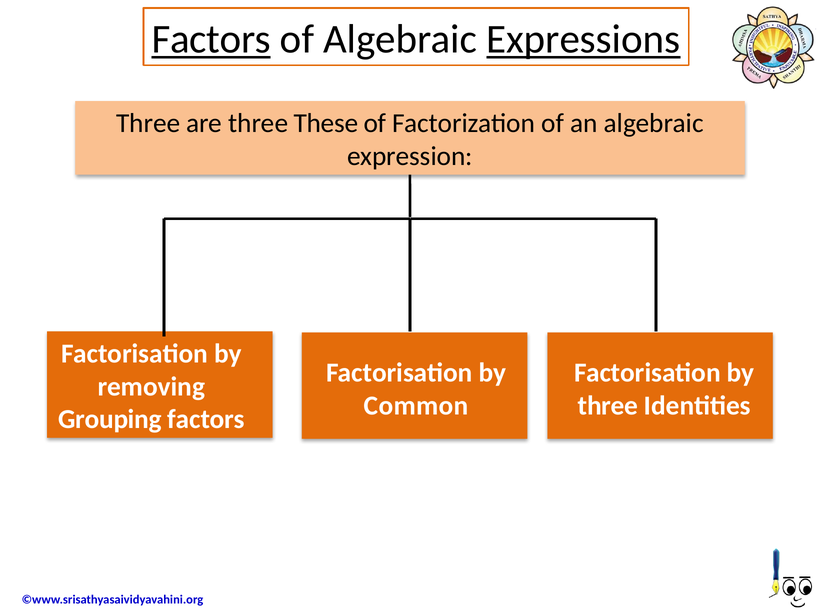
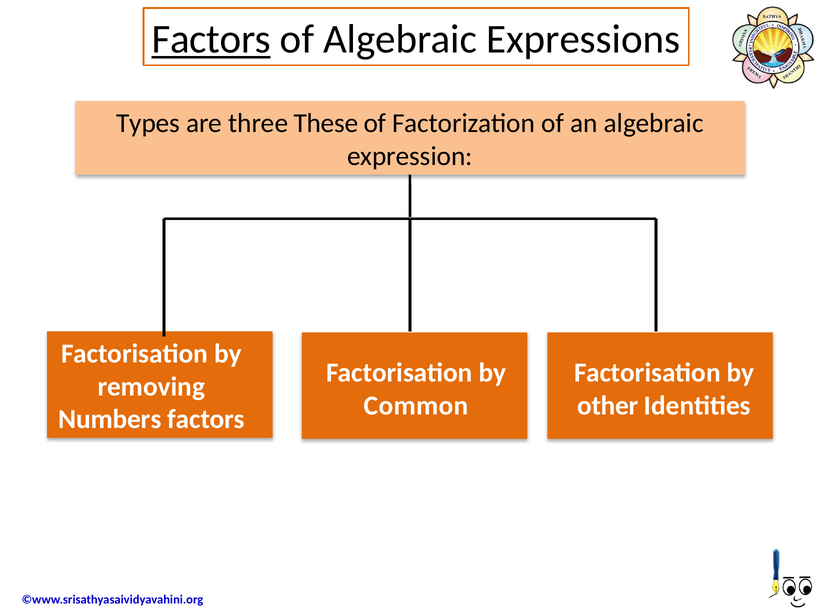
Expressions underline: present -> none
Three at (148, 123): Three -> Types
three at (608, 406): three -> other
Grouping: Grouping -> Numbers
